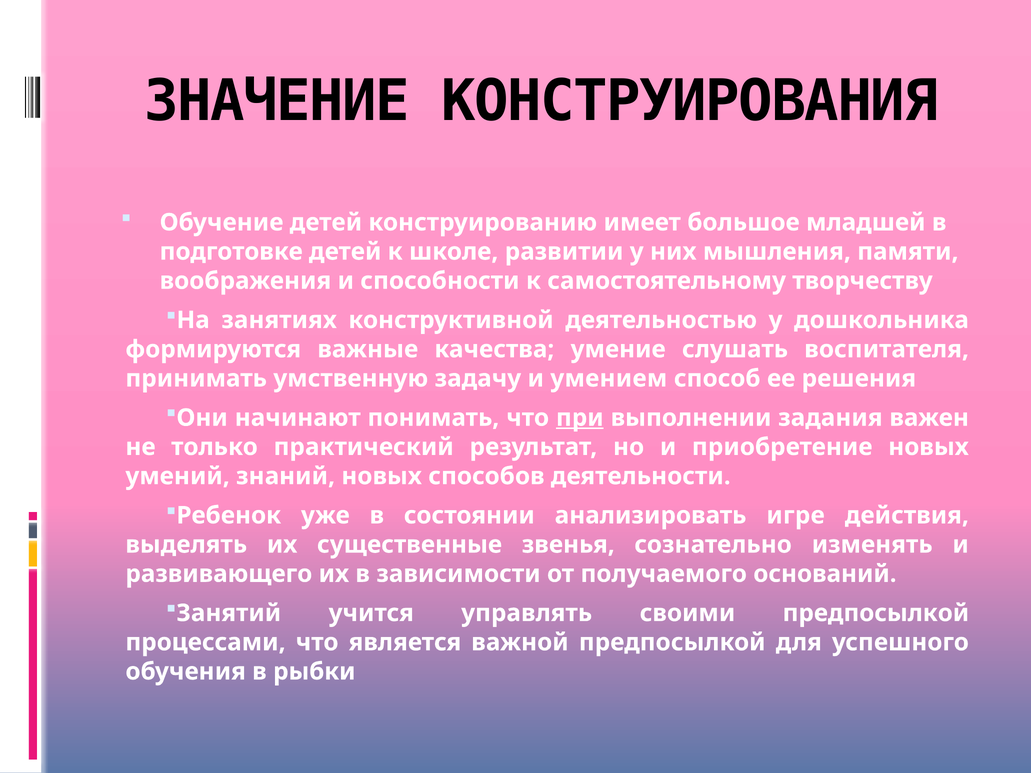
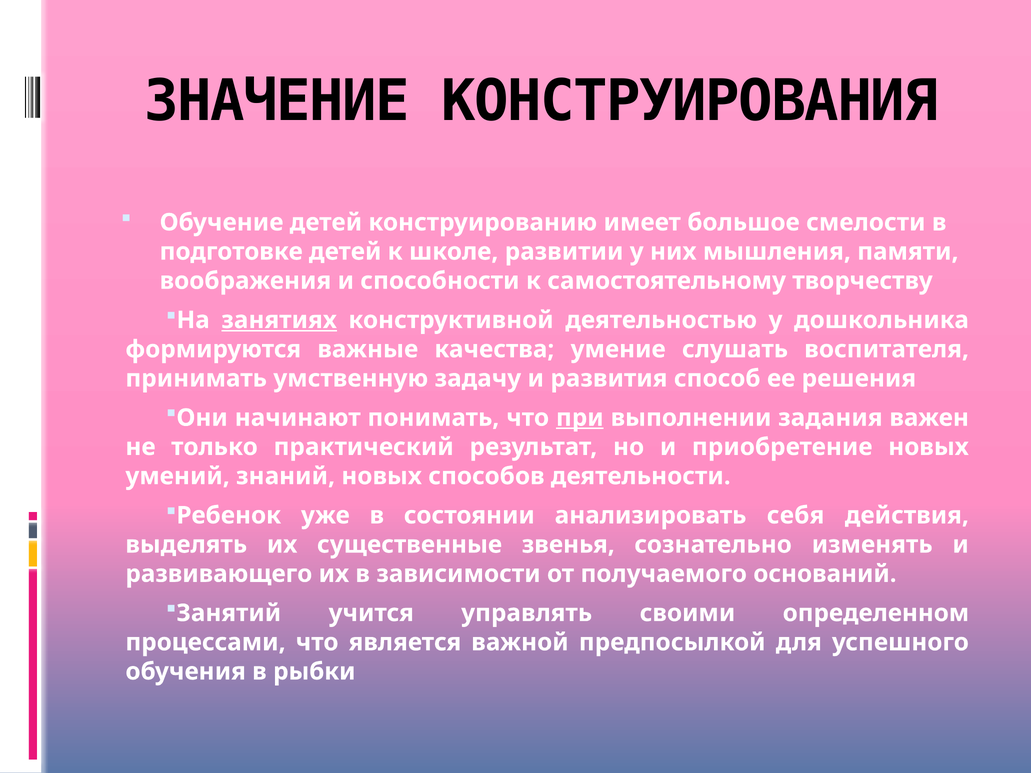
младшей: младшей -> смелости
занятиях underline: none -> present
умением: умением -> развития
игре: игре -> себя
своими предпосылкой: предпосылкой -> определенном
